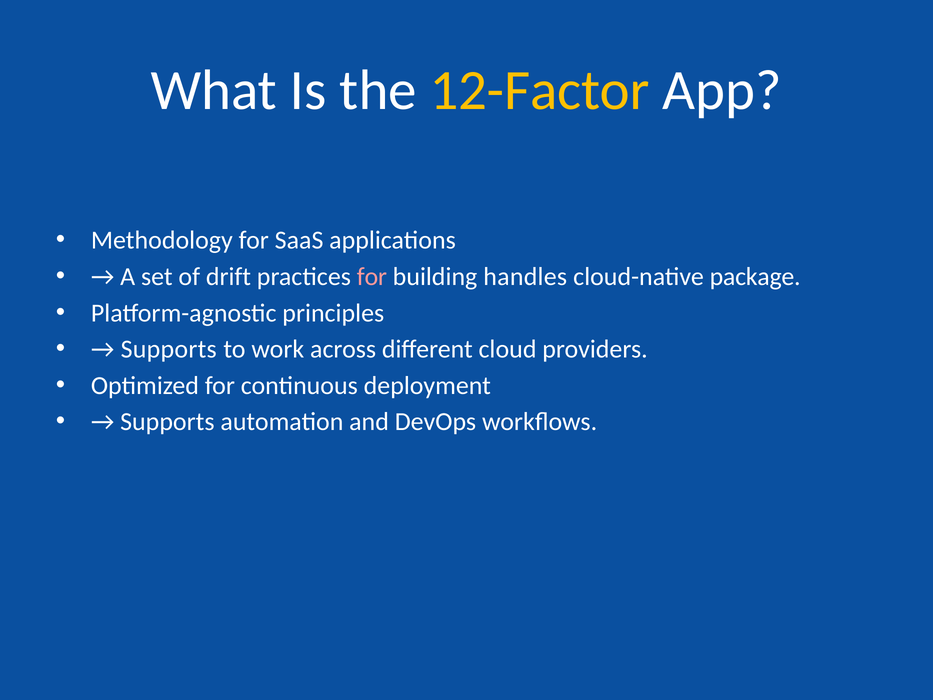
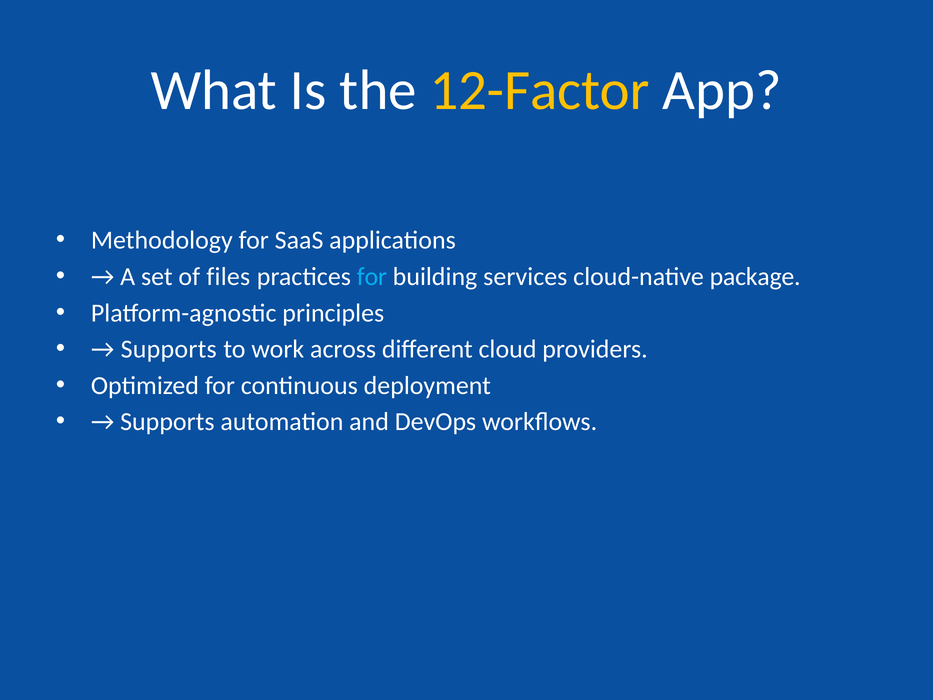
drift: drift -> files
for at (372, 277) colour: pink -> light blue
handles: handles -> services
